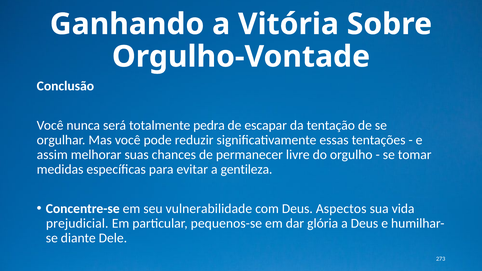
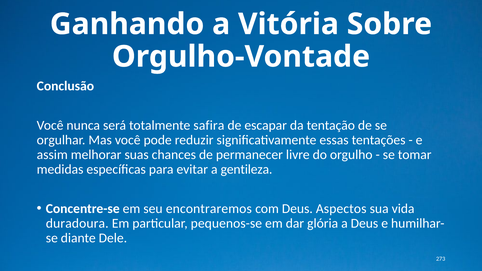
pedra: pedra -> safira
vulnerabilidade: vulnerabilidade -> encontraremos
prejudicial: prejudicial -> duradoura
